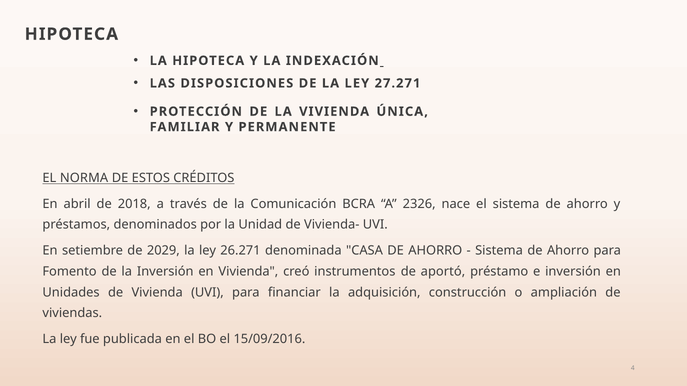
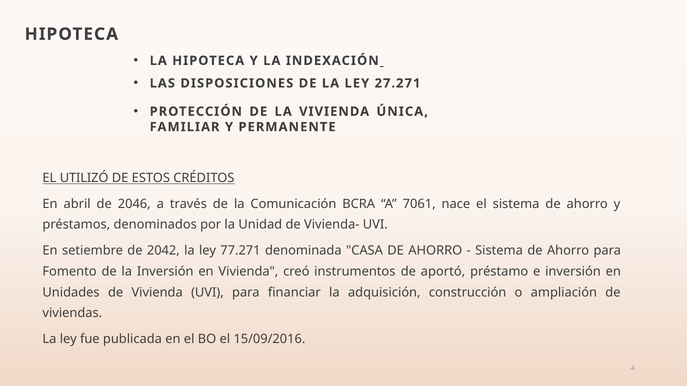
NORMA: NORMA -> UTILIZÓ
2018: 2018 -> 2046
2326: 2326 -> 7061
2029: 2029 -> 2042
26.271: 26.271 -> 77.271
